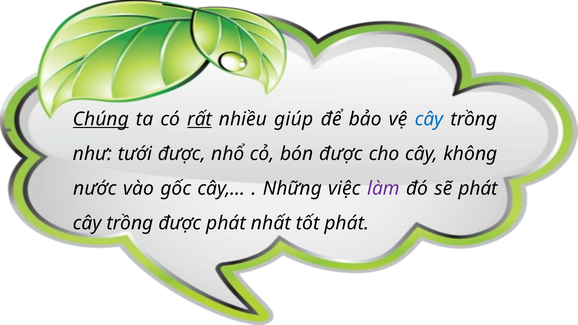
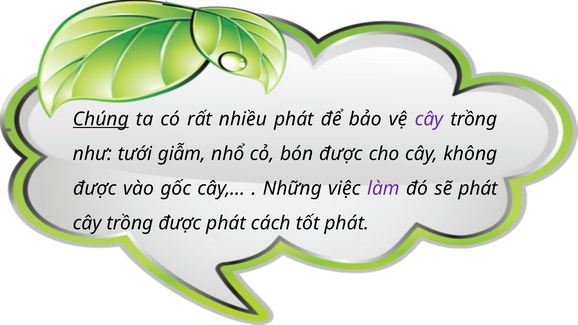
rất underline: present -> none
nhiều giúp: giúp -> phát
cây at (429, 119) colour: blue -> purple
tưới được: được -> giẫm
nước at (95, 189): nước -> được
nhất: nhất -> cách
